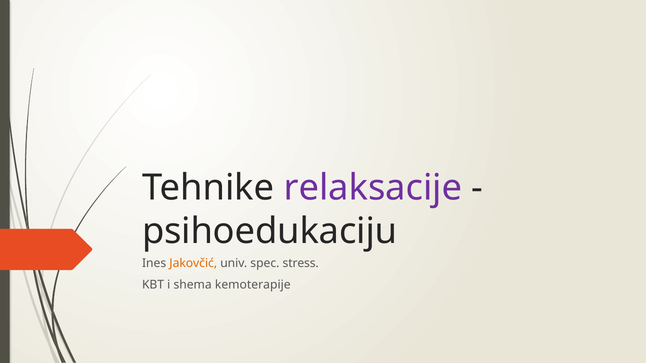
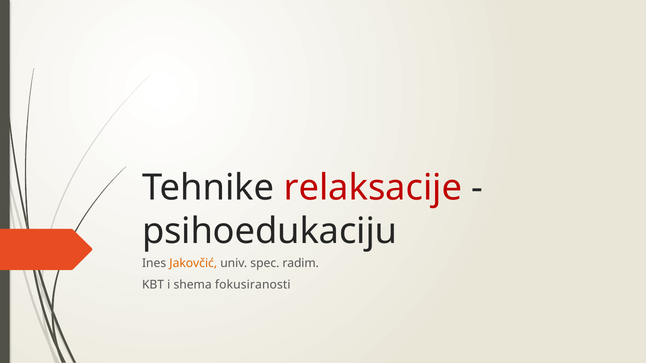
relaksacije colour: purple -> red
stress: stress -> radim
kemoterapije: kemoterapije -> fokusiranosti
